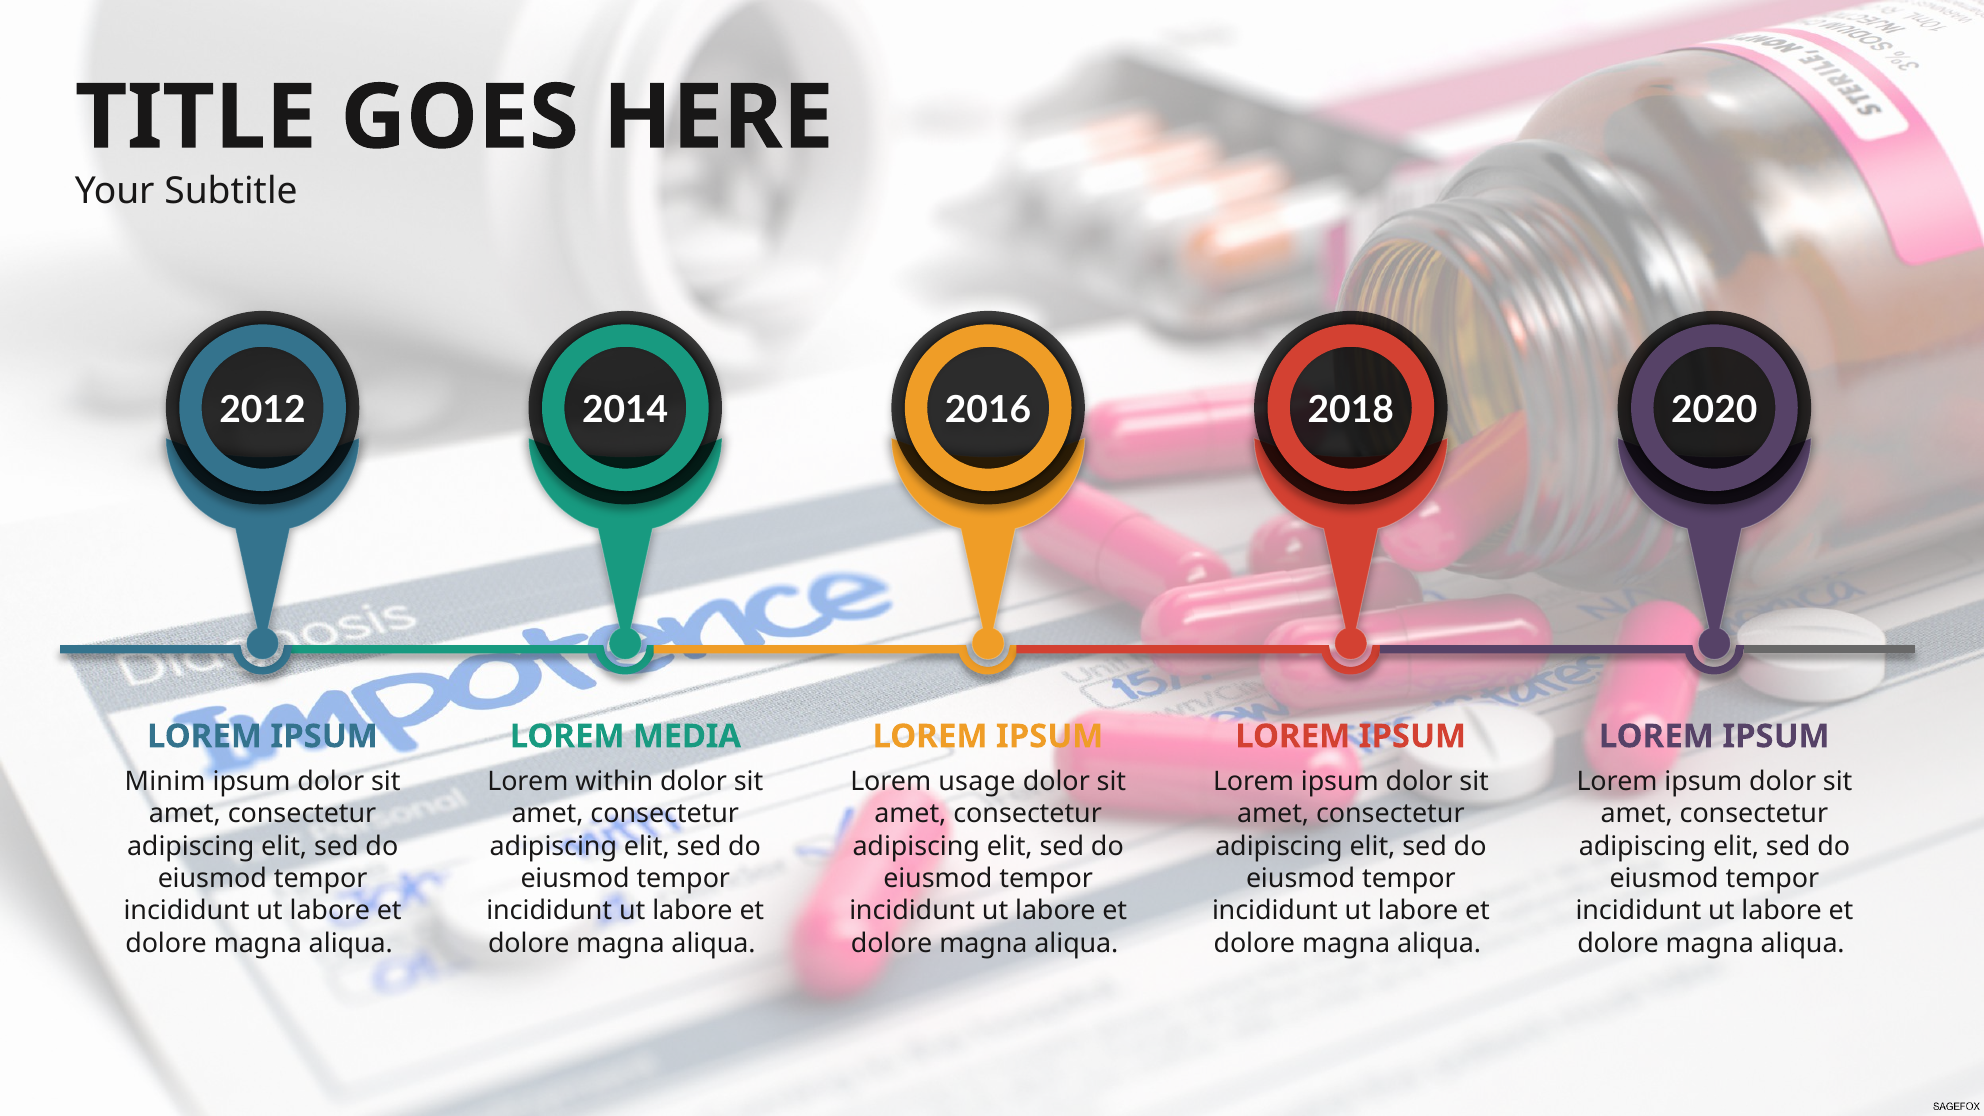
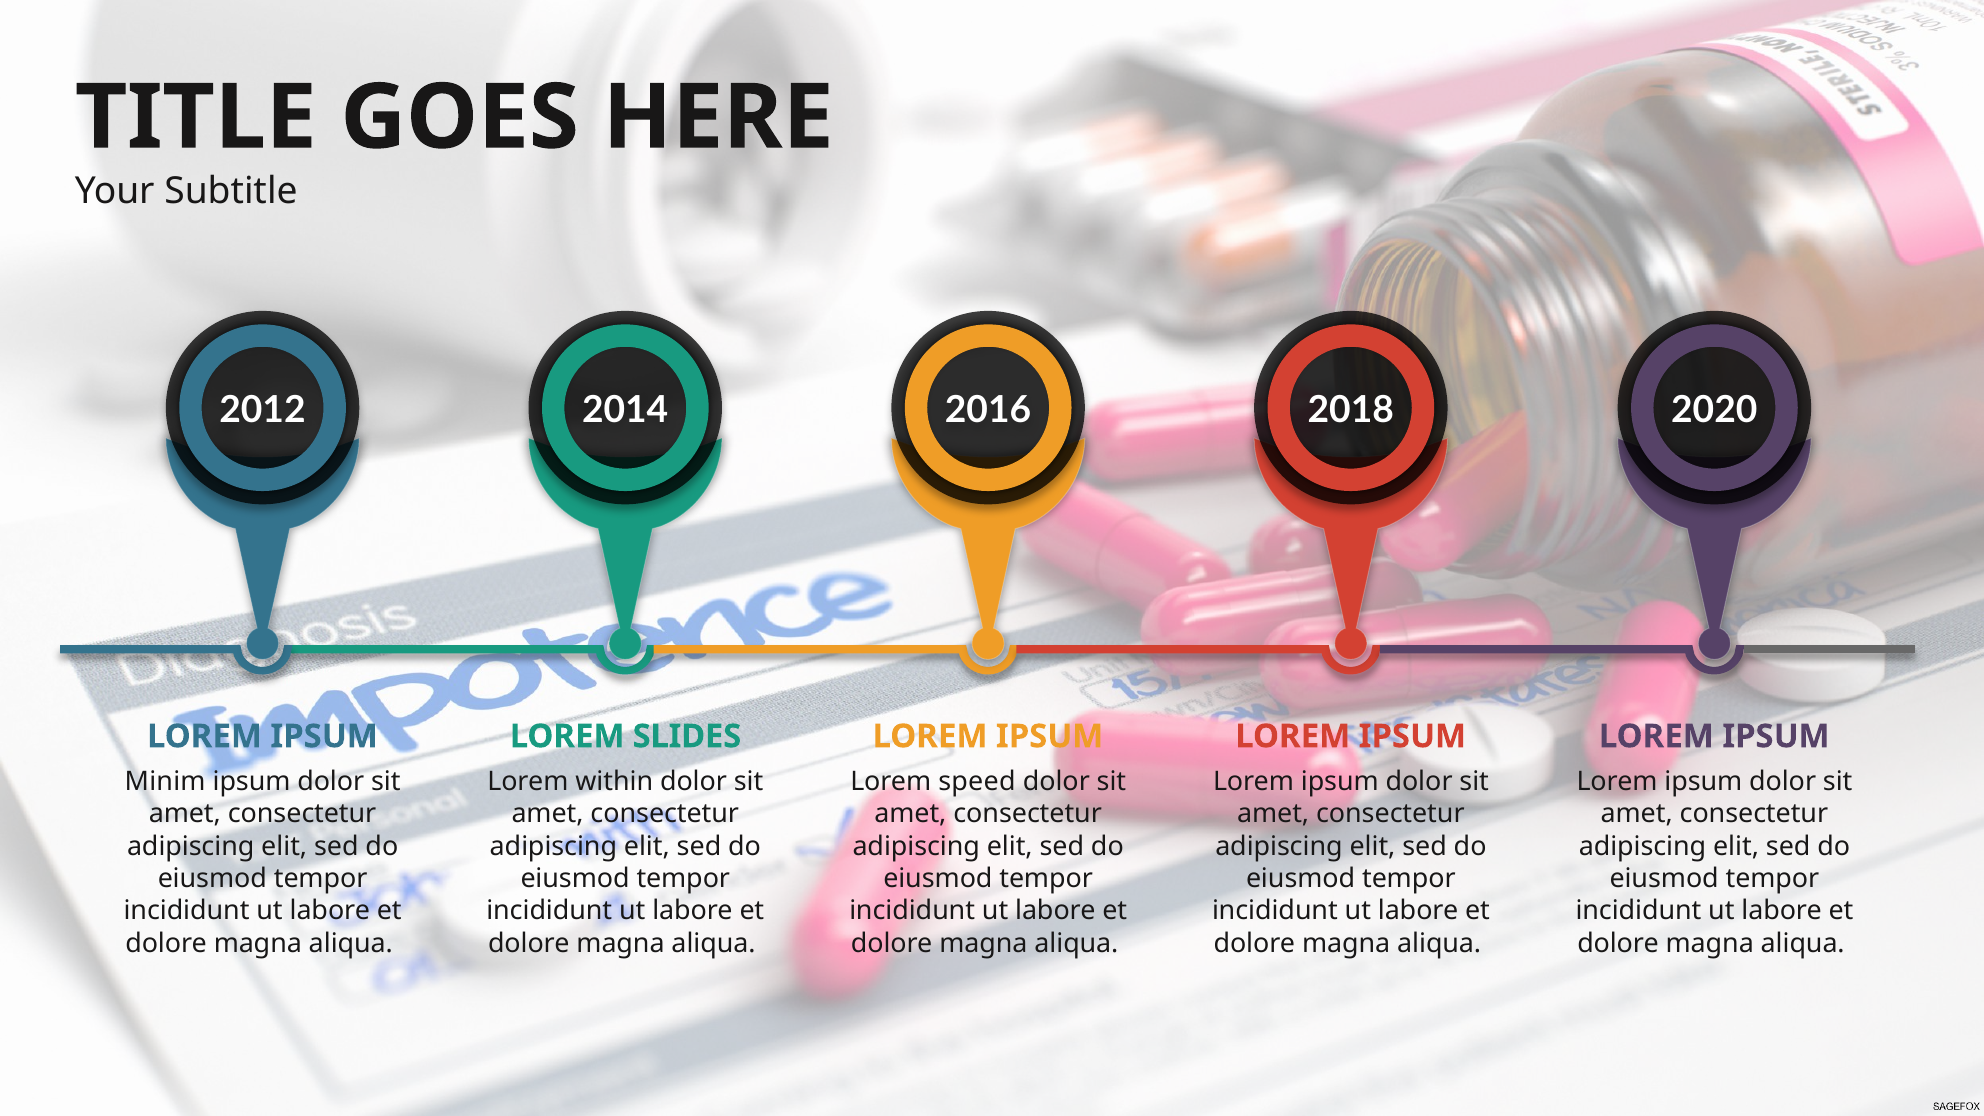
MEDIA: MEDIA -> SLIDES
usage: usage -> speed
